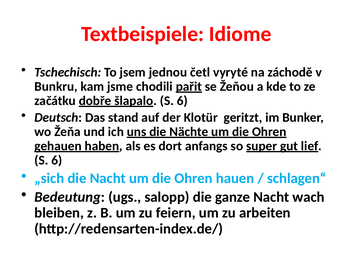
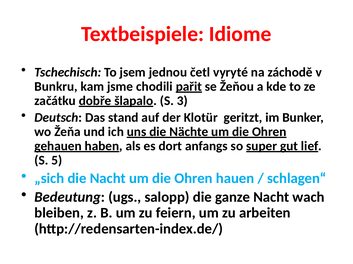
šlapalo S 6: 6 -> 3
6 at (57, 161): 6 -> 5
